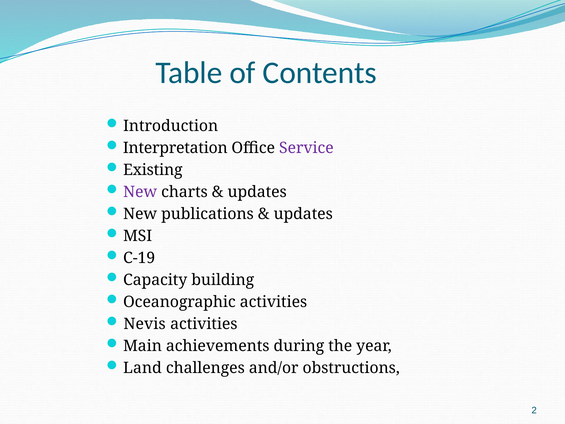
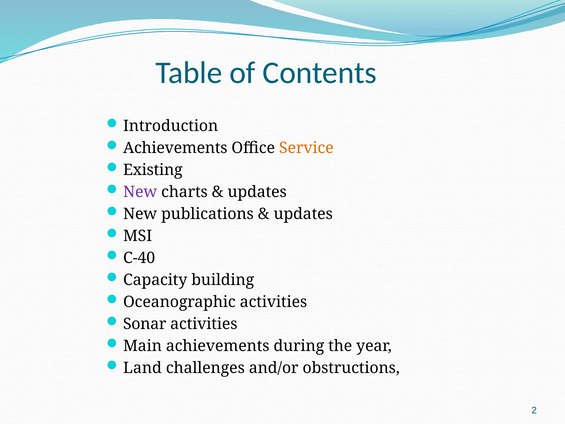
Interpretation at (175, 148): Interpretation -> Achievements
Service colour: purple -> orange
C-19: C-19 -> C-40
Nevis: Nevis -> Sonar
